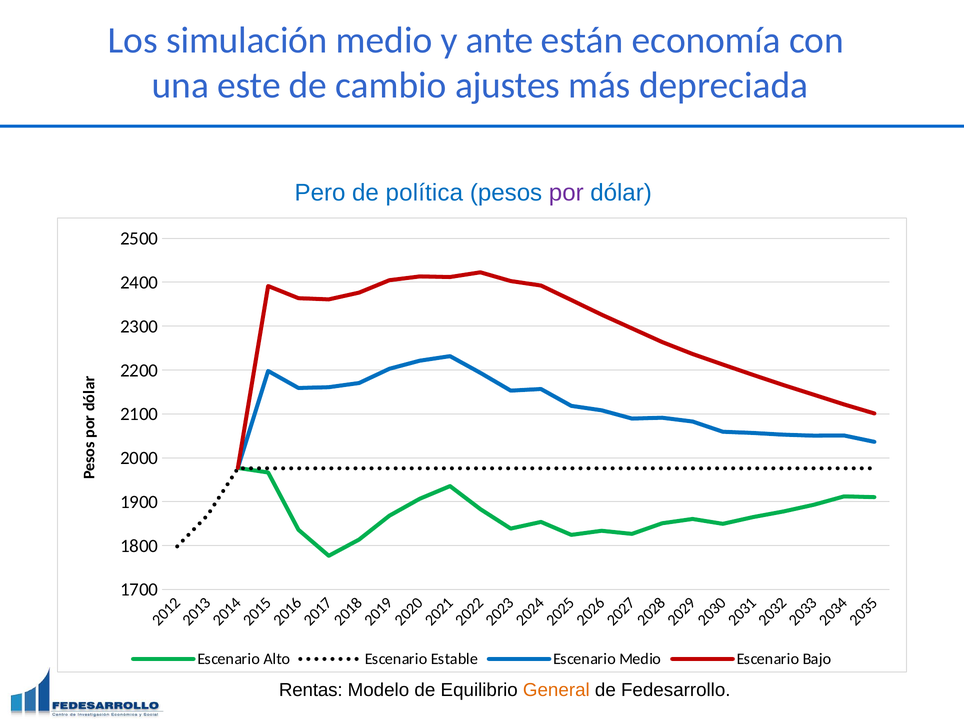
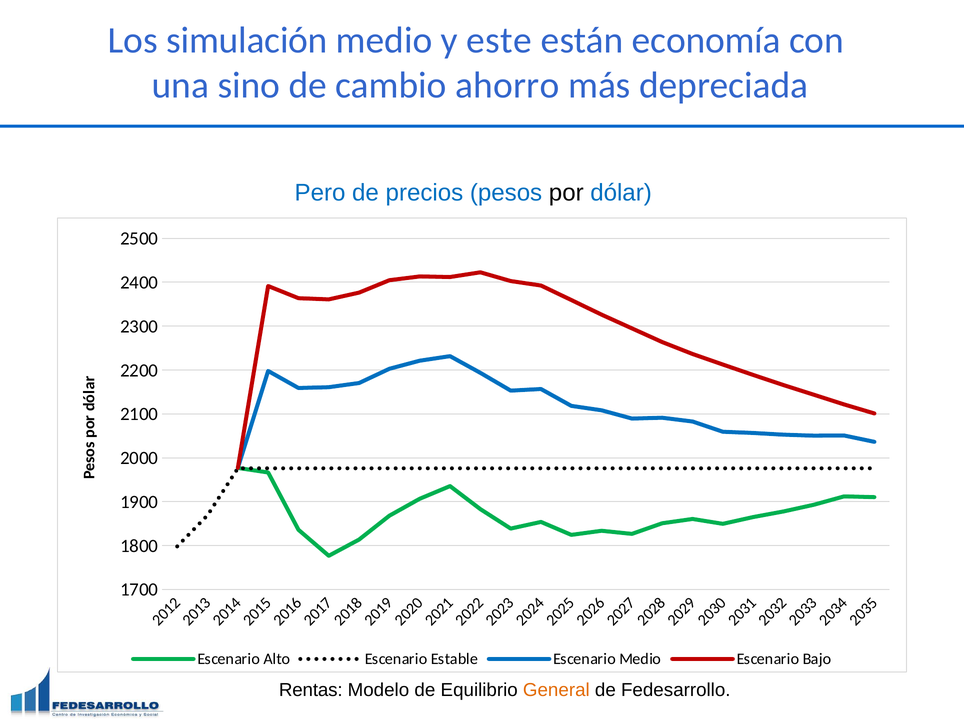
ante: ante -> este
este: este -> sino
ajustes: ajustes -> ahorro
política: política -> precios
por colour: purple -> black
